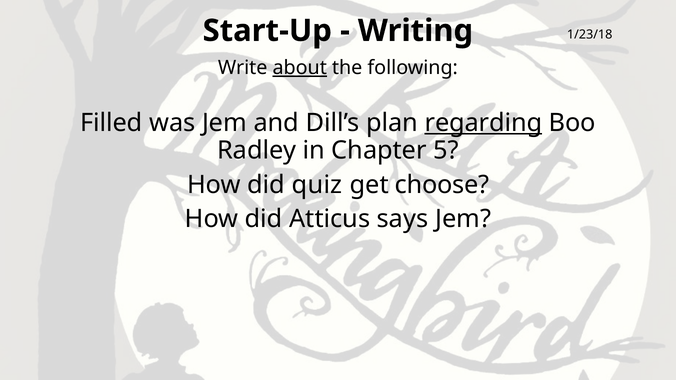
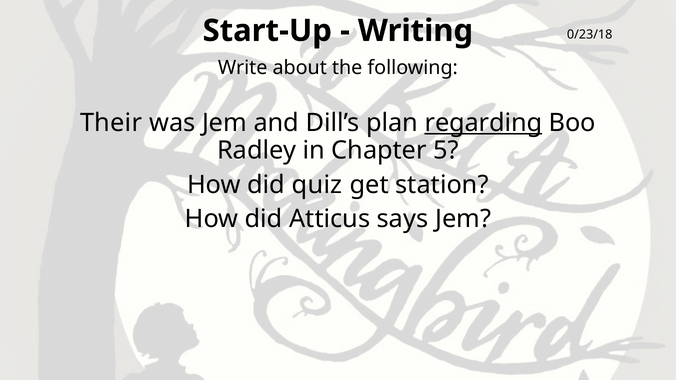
1/23/18: 1/23/18 -> 0/23/18
about underline: present -> none
Filled: Filled -> Their
choose: choose -> station
